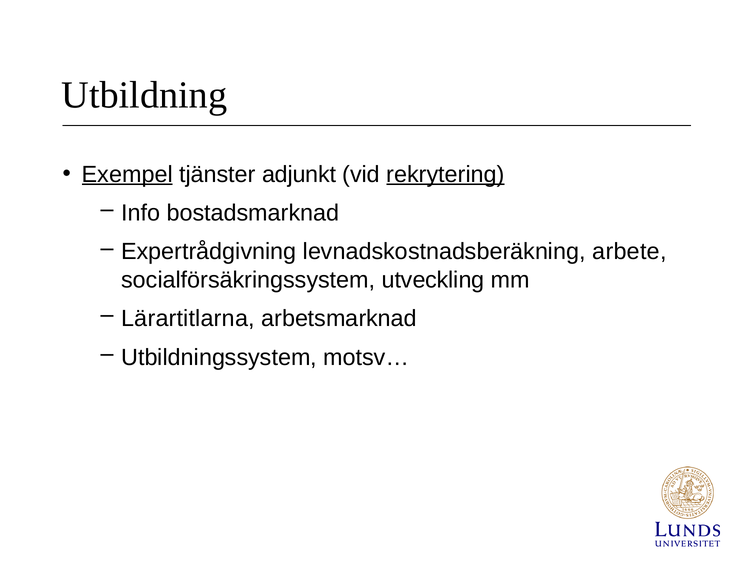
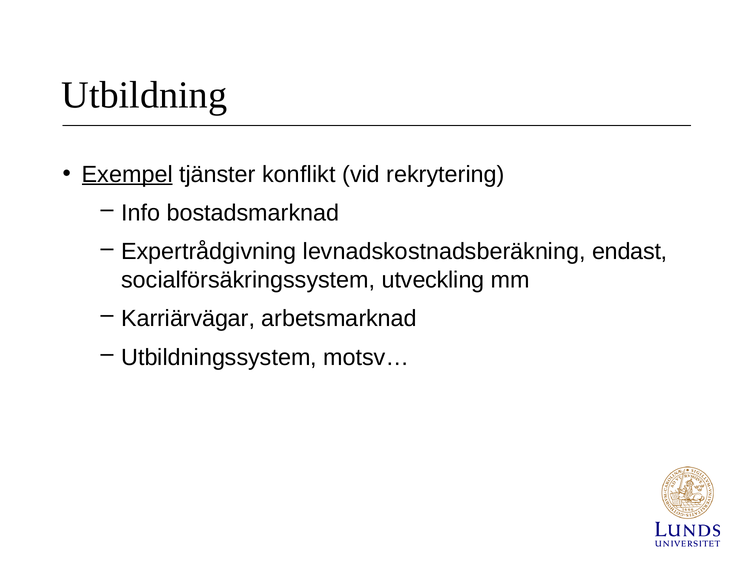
adjunkt: adjunkt -> konflikt
rekrytering underline: present -> none
arbete: arbete -> endast
Lärartitlarna: Lärartitlarna -> Karriärvägar
